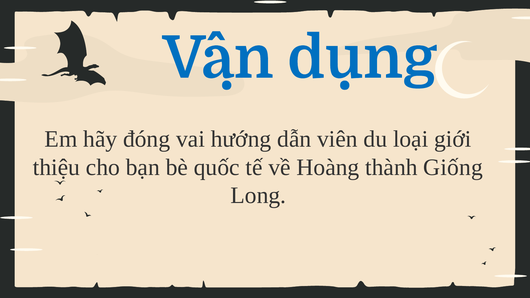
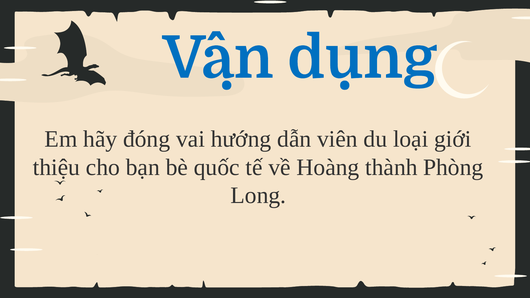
Giống: Giống -> Phòng
